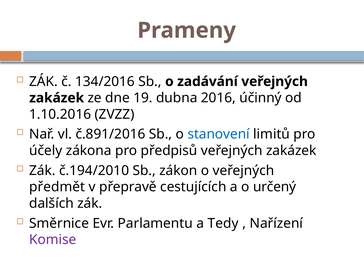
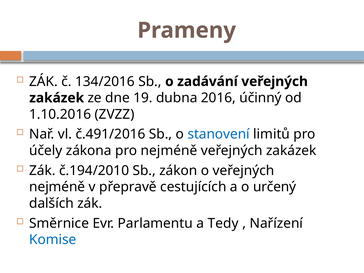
č.891/2016: č.891/2016 -> č.491/2016
pro předpisů: předpisů -> nejméně
předmět at (57, 187): předmět -> nejméně
Komise colour: purple -> blue
